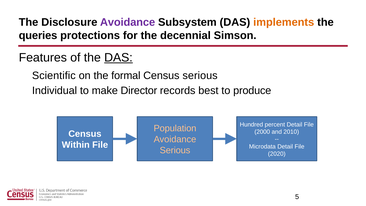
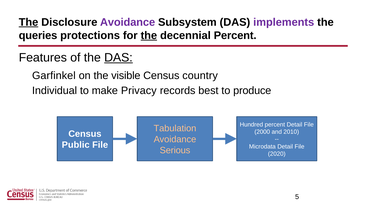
The at (29, 22) underline: none -> present
implements colour: orange -> purple
the at (149, 35) underline: none -> present
decennial Simson: Simson -> Percent
Scientific: Scientific -> Garfinkel
formal: formal -> visible
Census serious: serious -> country
Director: Director -> Privacy
Population: Population -> Tabulation
Within: Within -> Public
